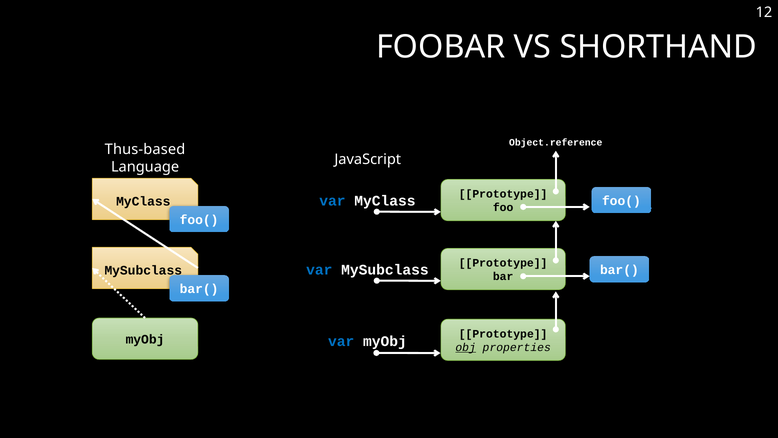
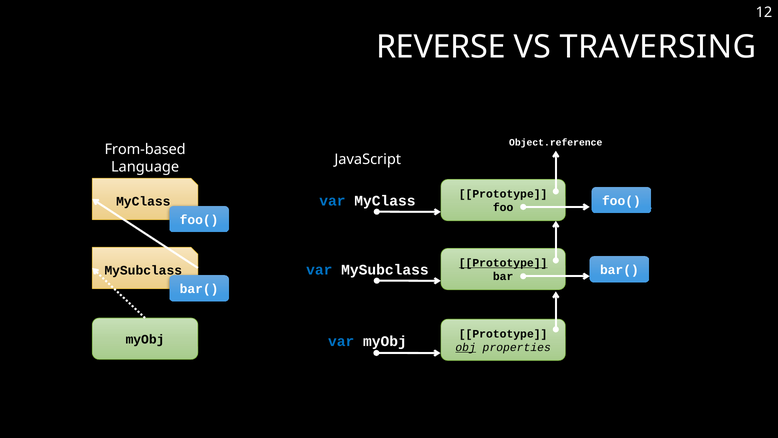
FOOBAR: FOOBAR -> REVERSE
SHORTHAND: SHORTHAND -> TRAVERSING
Thus-based: Thus-based -> From-based
Prototype at (503, 263) underline: none -> present
